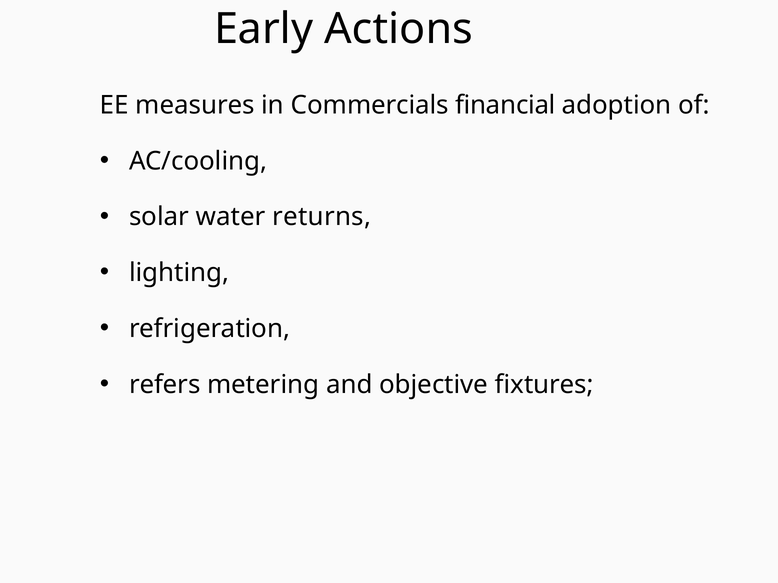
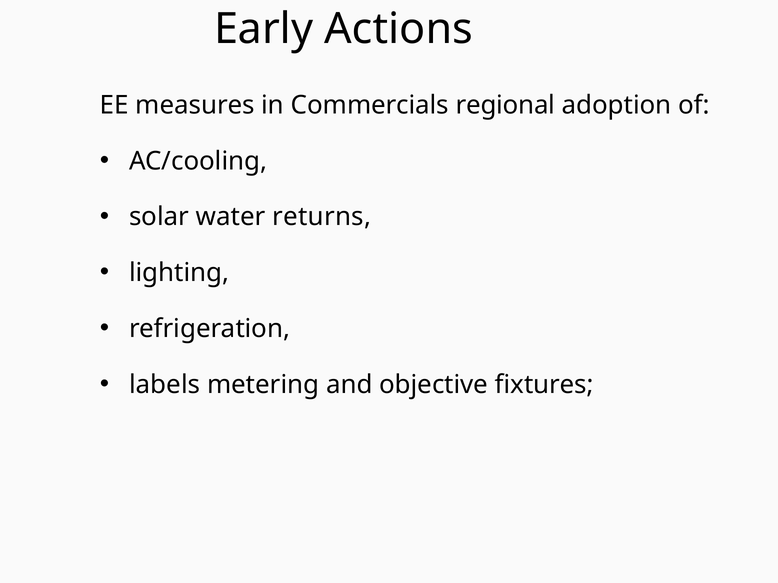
financial: financial -> regional
refers: refers -> labels
